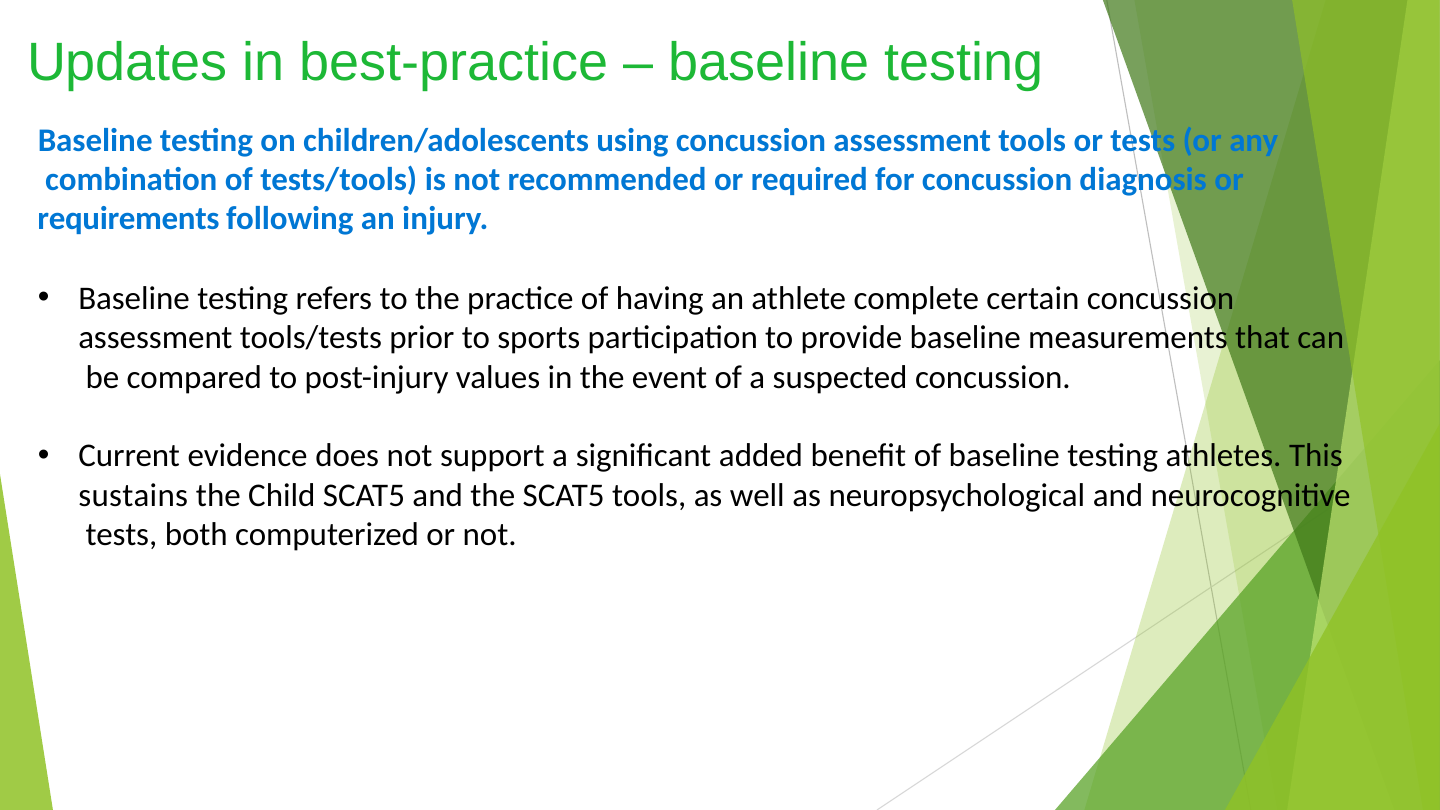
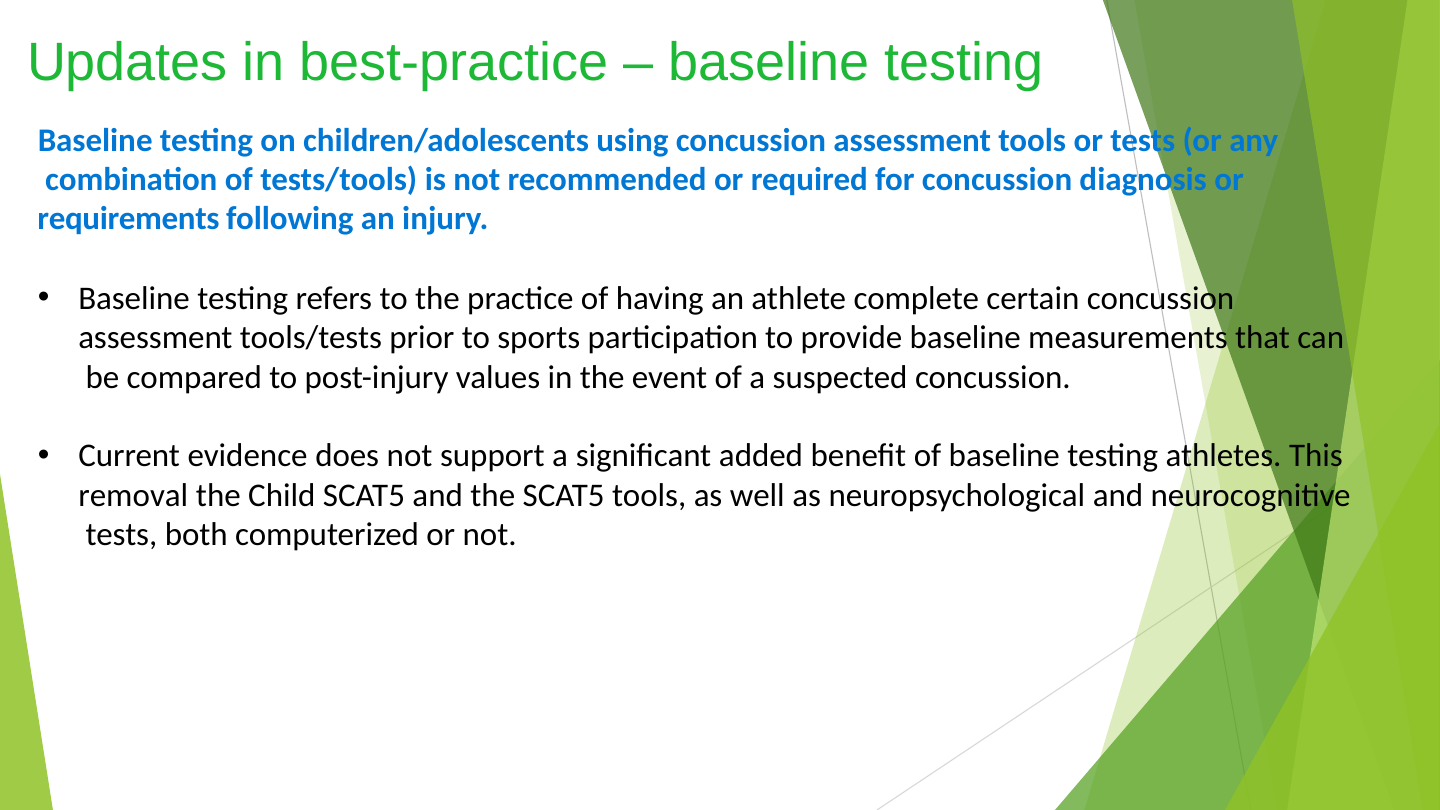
sustains: sustains -> removal
